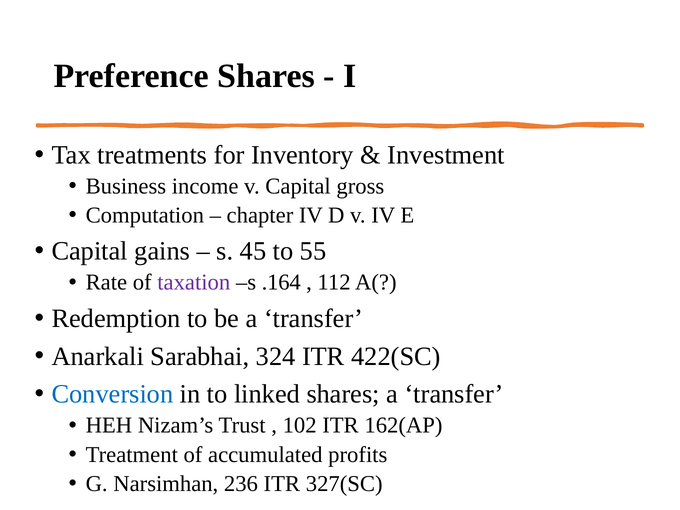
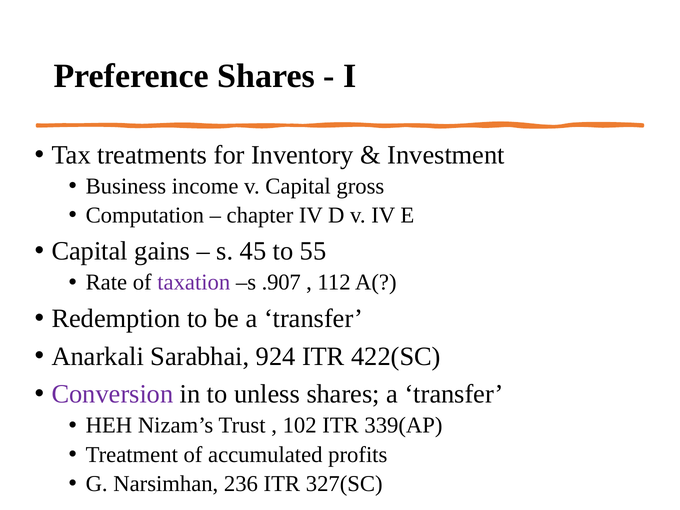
.164: .164 -> .907
324: 324 -> 924
Conversion colour: blue -> purple
linked: linked -> unless
162(AP: 162(AP -> 339(AP
